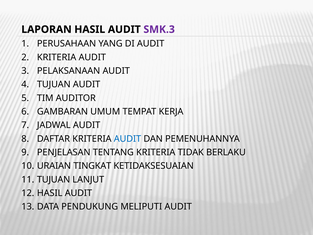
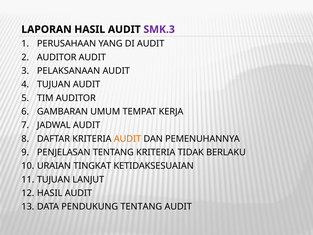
KRITERIA at (57, 57): KRITERIA -> AUDITOR
AUDIT at (128, 139) colour: blue -> orange
PENDUKUNG MELIPUTI: MELIPUTI -> TENTANG
